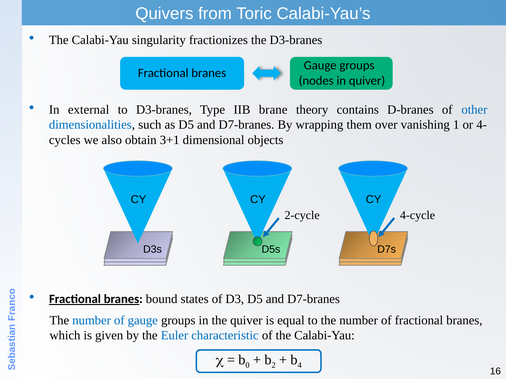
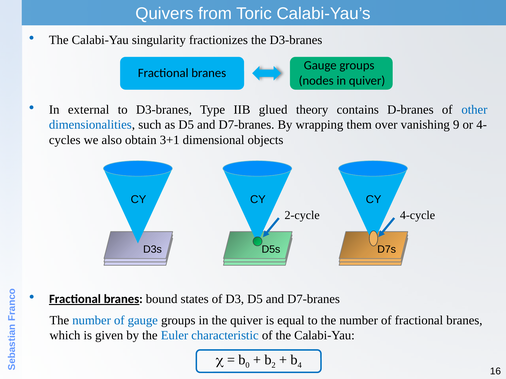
brane: brane -> glued
1: 1 -> 9
